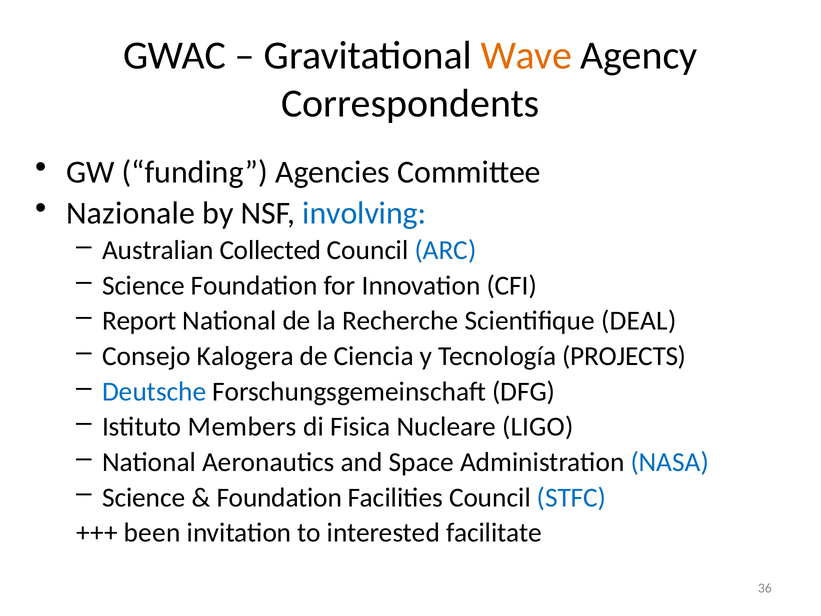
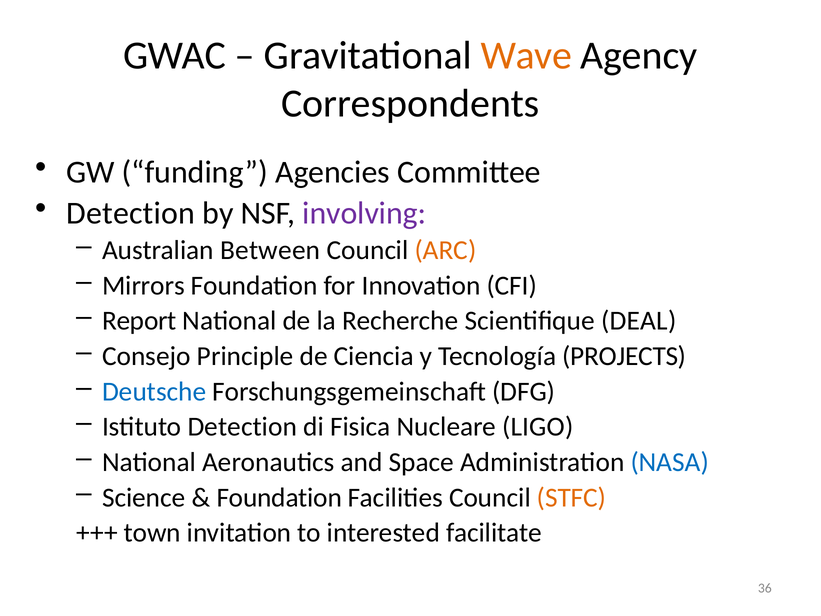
Nazionale at (131, 213): Nazionale -> Detection
involving colour: blue -> purple
Collected: Collected -> Between
ARC colour: blue -> orange
Science at (143, 286): Science -> Mirrors
Kalogera: Kalogera -> Principle
Istituto Members: Members -> Detection
STFC colour: blue -> orange
been: been -> town
